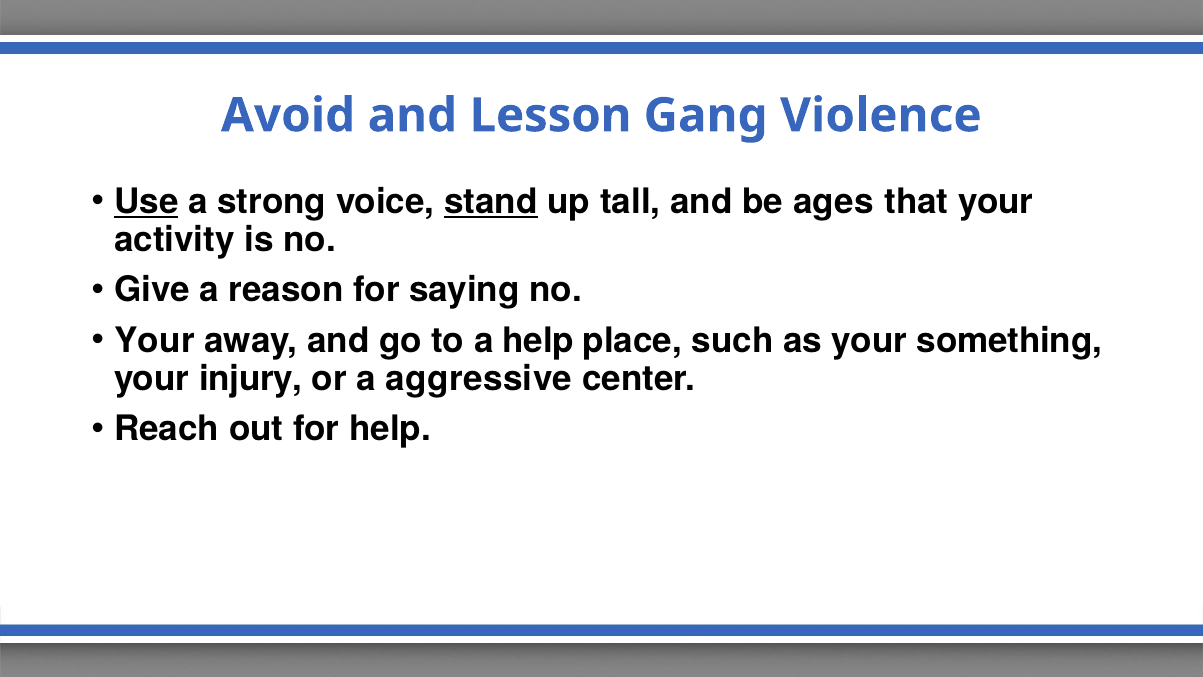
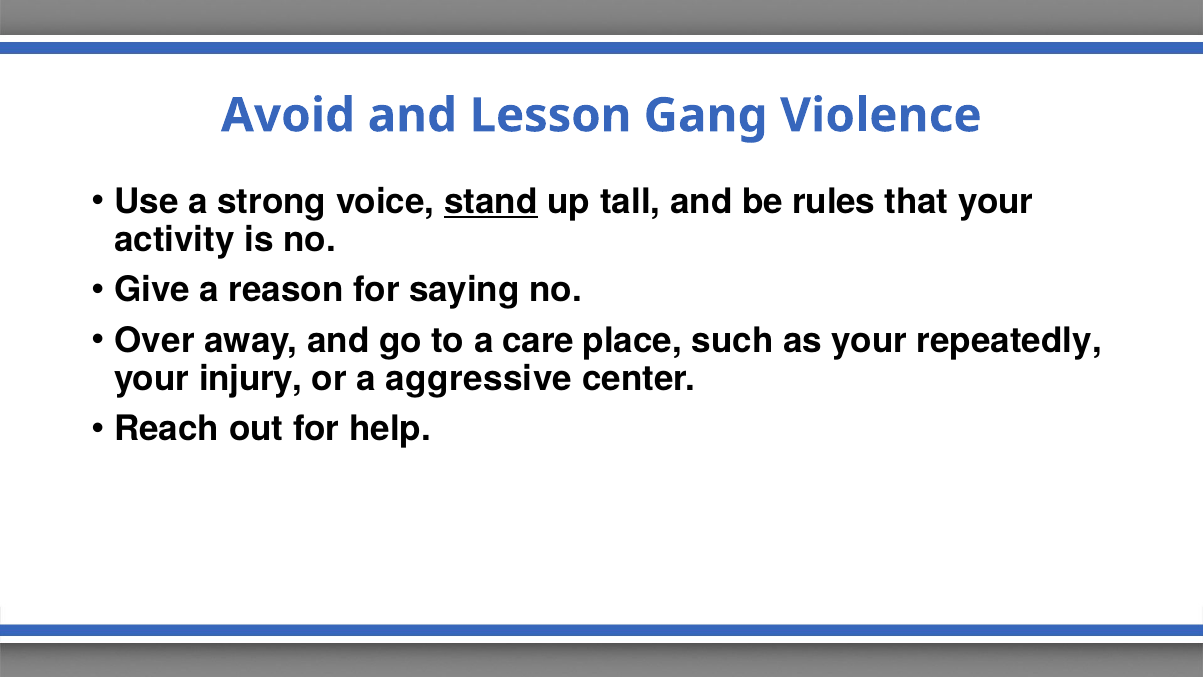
Use underline: present -> none
ages: ages -> rules
Your at (155, 340): Your -> Over
a help: help -> care
something: something -> repeatedly
